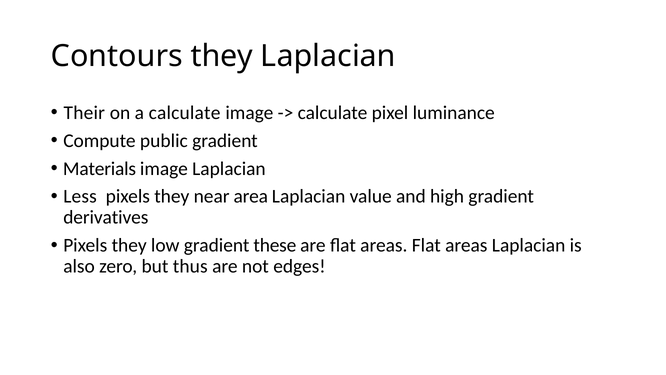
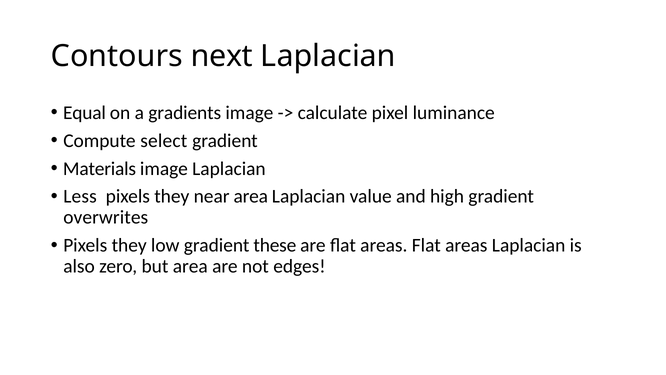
Contours they: they -> next
Their: Their -> Equal
a calculate: calculate -> gradients
public: public -> select
derivatives: derivatives -> overwrites
but thus: thus -> area
